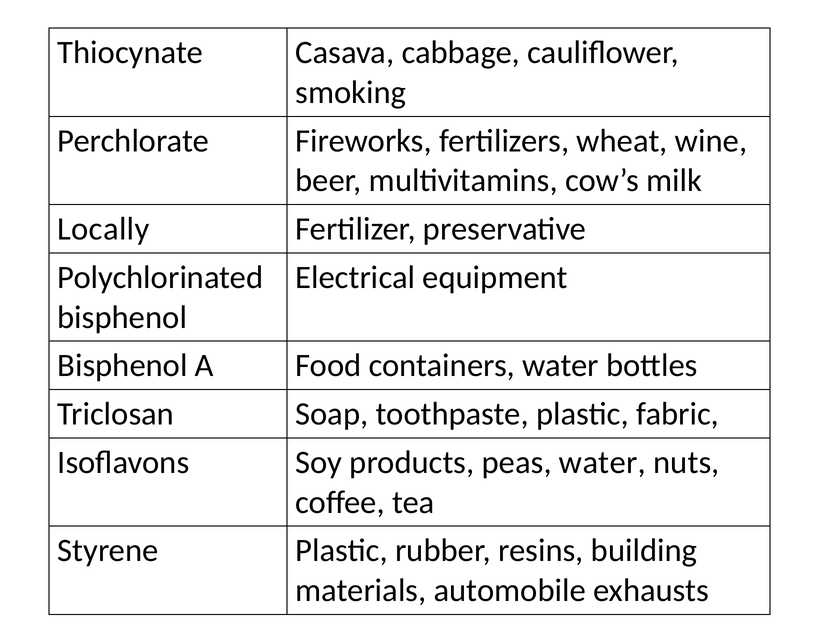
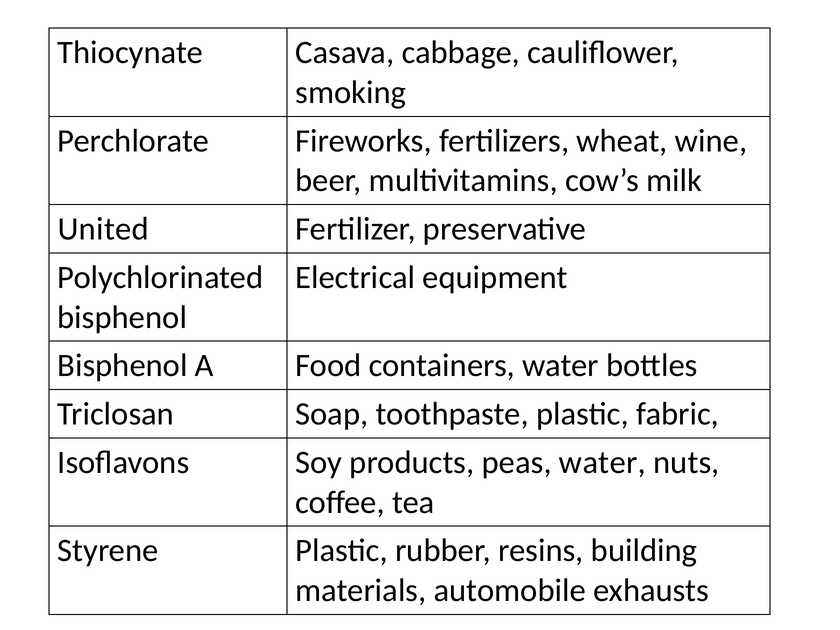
Locally: Locally -> United
